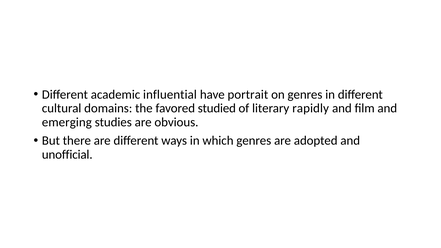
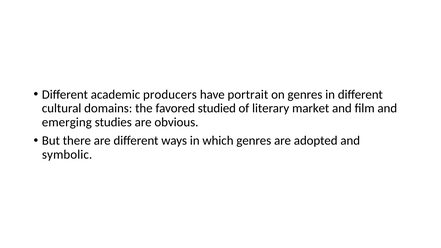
influential: influential -> producers
rapidly: rapidly -> market
unofficial: unofficial -> symbolic
